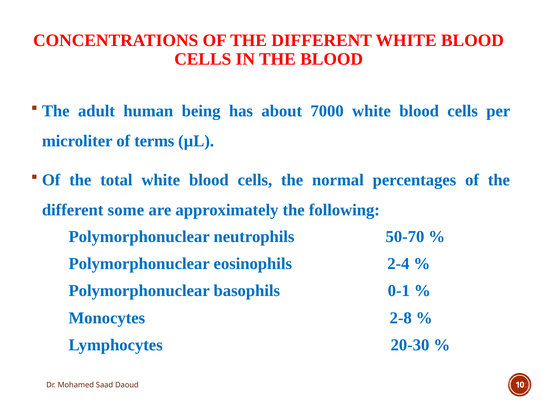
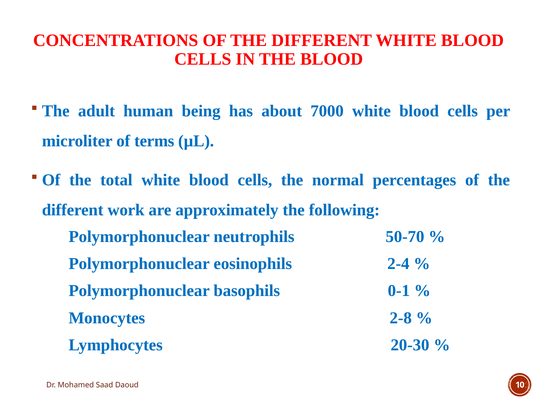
some: some -> work
